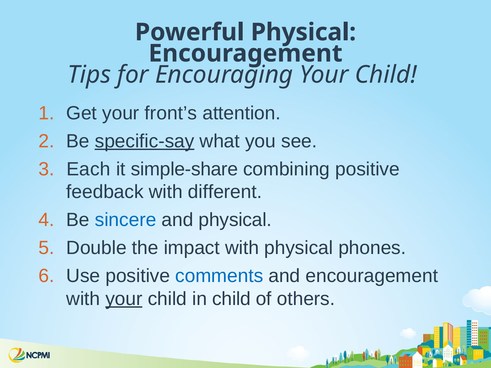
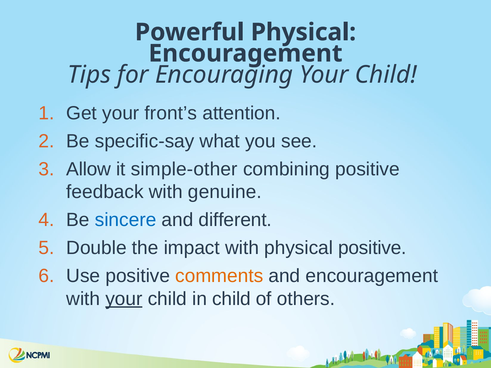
specific-say underline: present -> none
Each: Each -> Allow
simple-share: simple-share -> simple-other
different: different -> genuine
and physical: physical -> different
physical phones: phones -> positive
comments colour: blue -> orange
